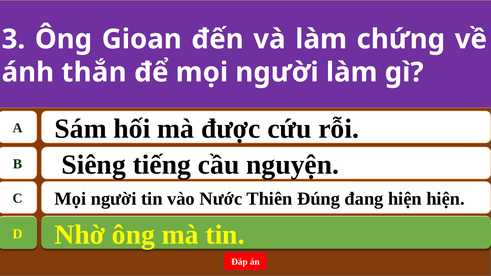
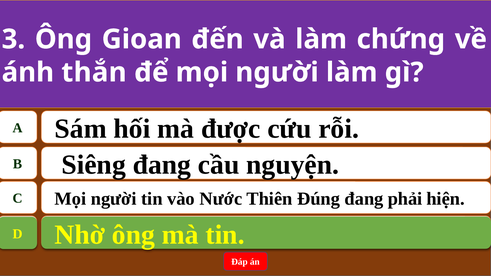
Siêng tiếng: tiếng -> đang
đang hiện: hiện -> phải
